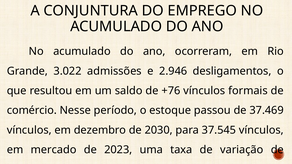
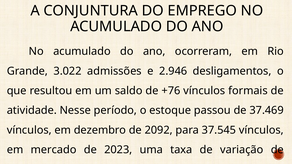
comércio: comércio -> atividade
2030: 2030 -> 2092
